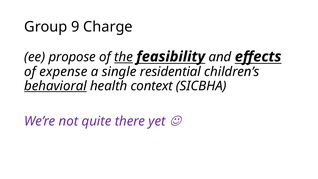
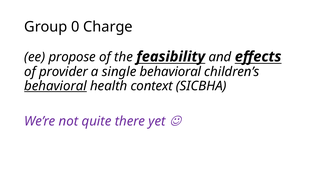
9: 9 -> 0
the underline: present -> none
expense: expense -> provider
single residential: residential -> behavioral
